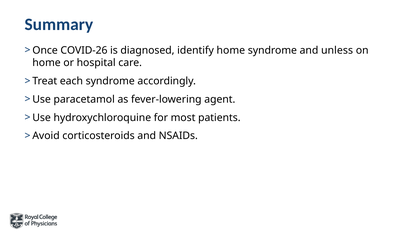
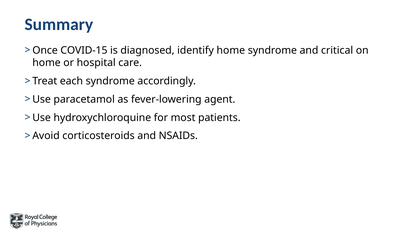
COVID-26: COVID-26 -> COVID-15
unless: unless -> critical
